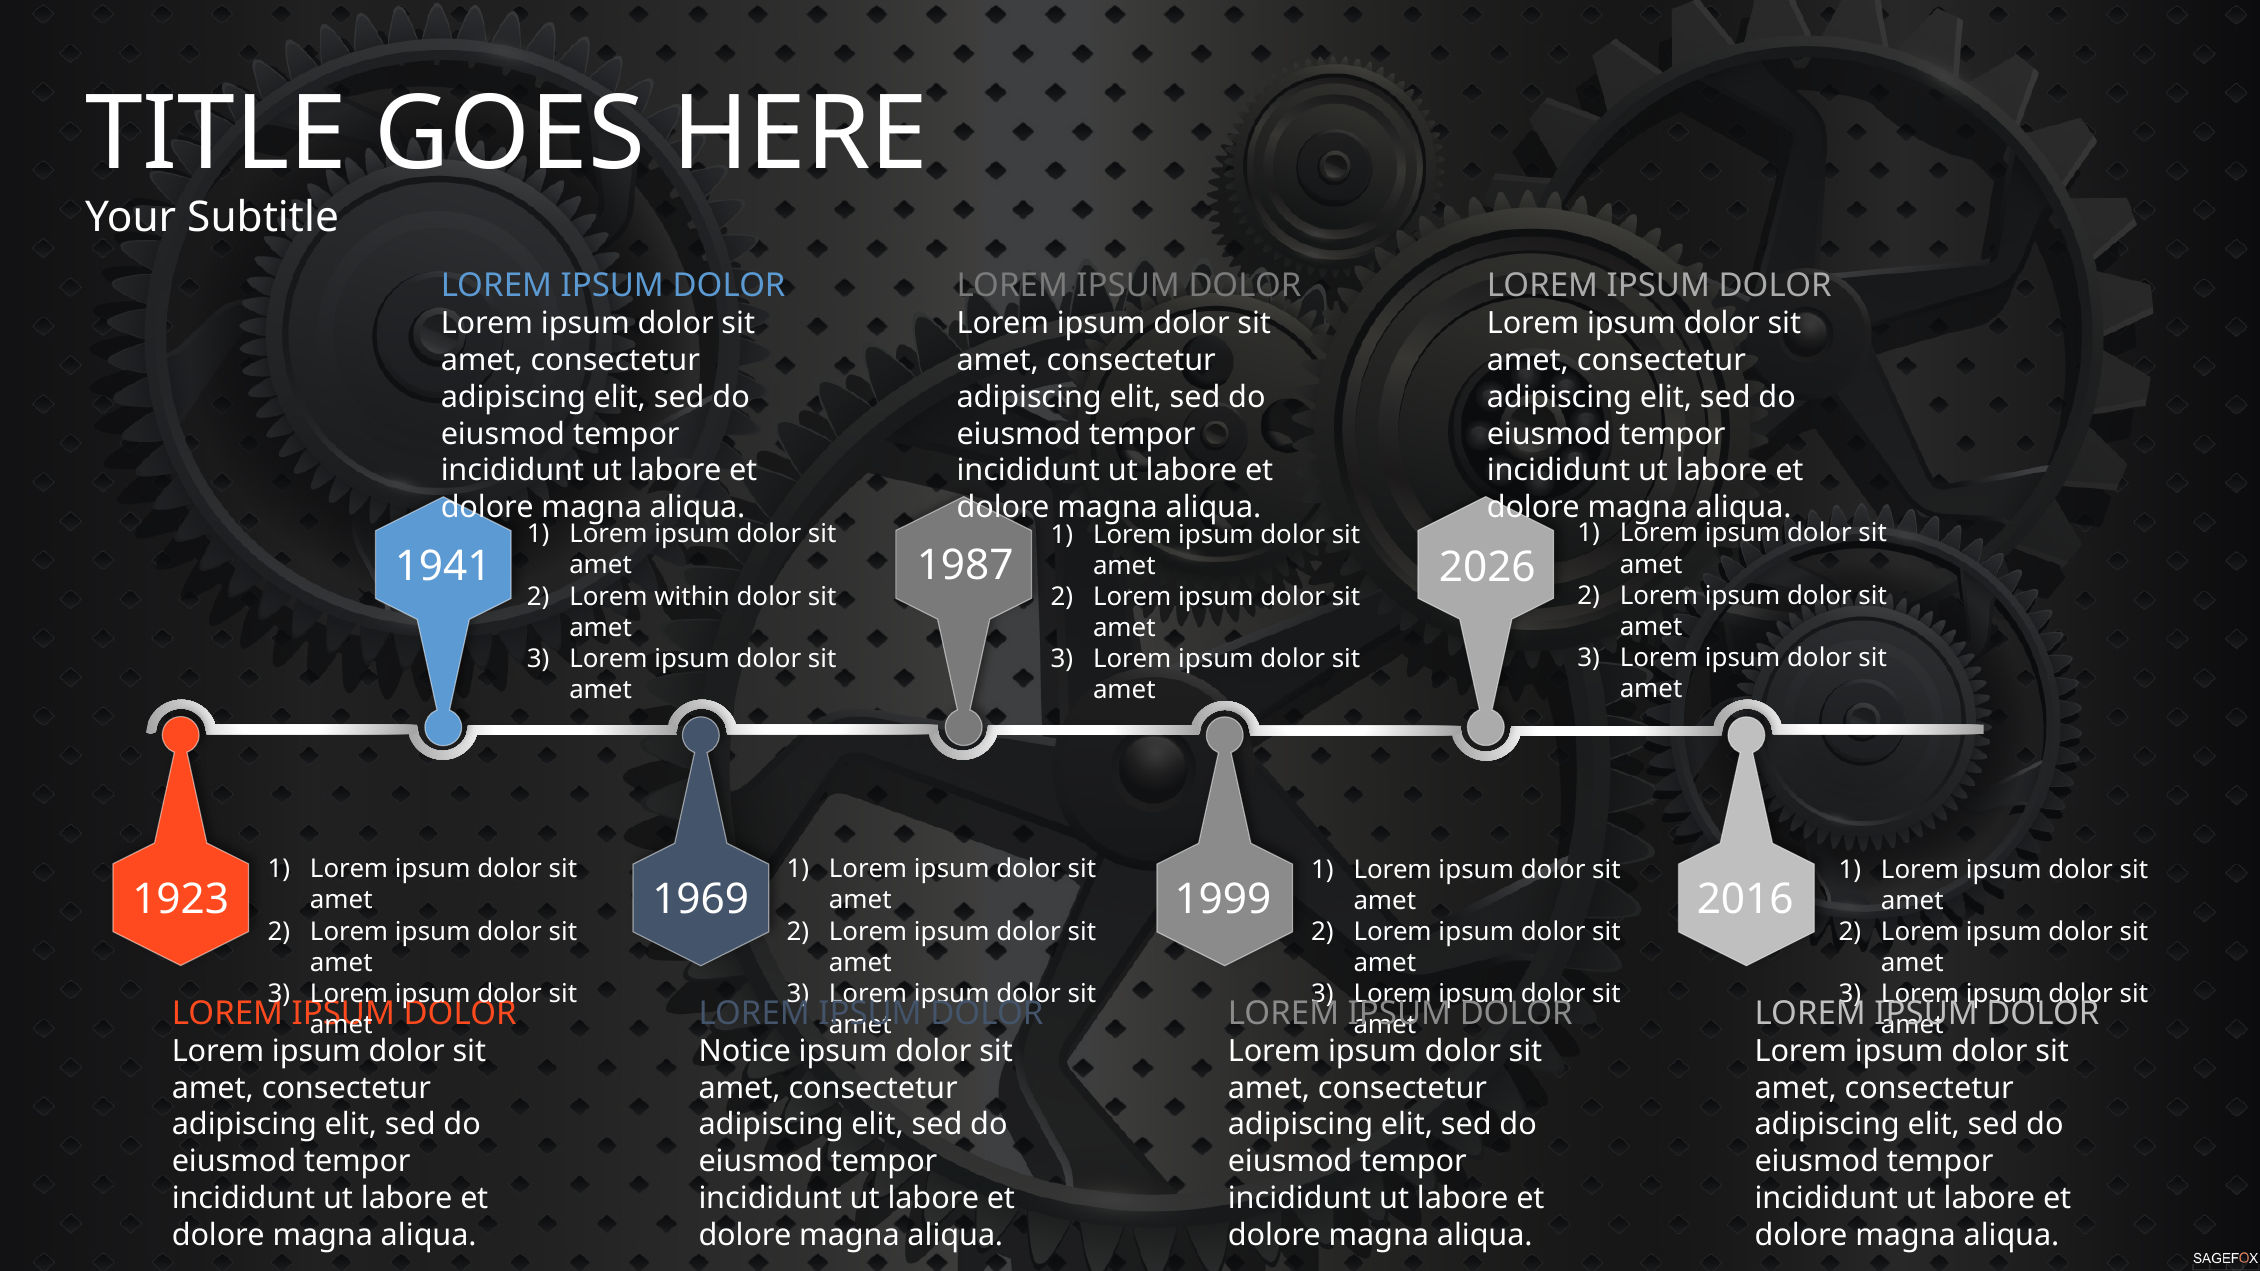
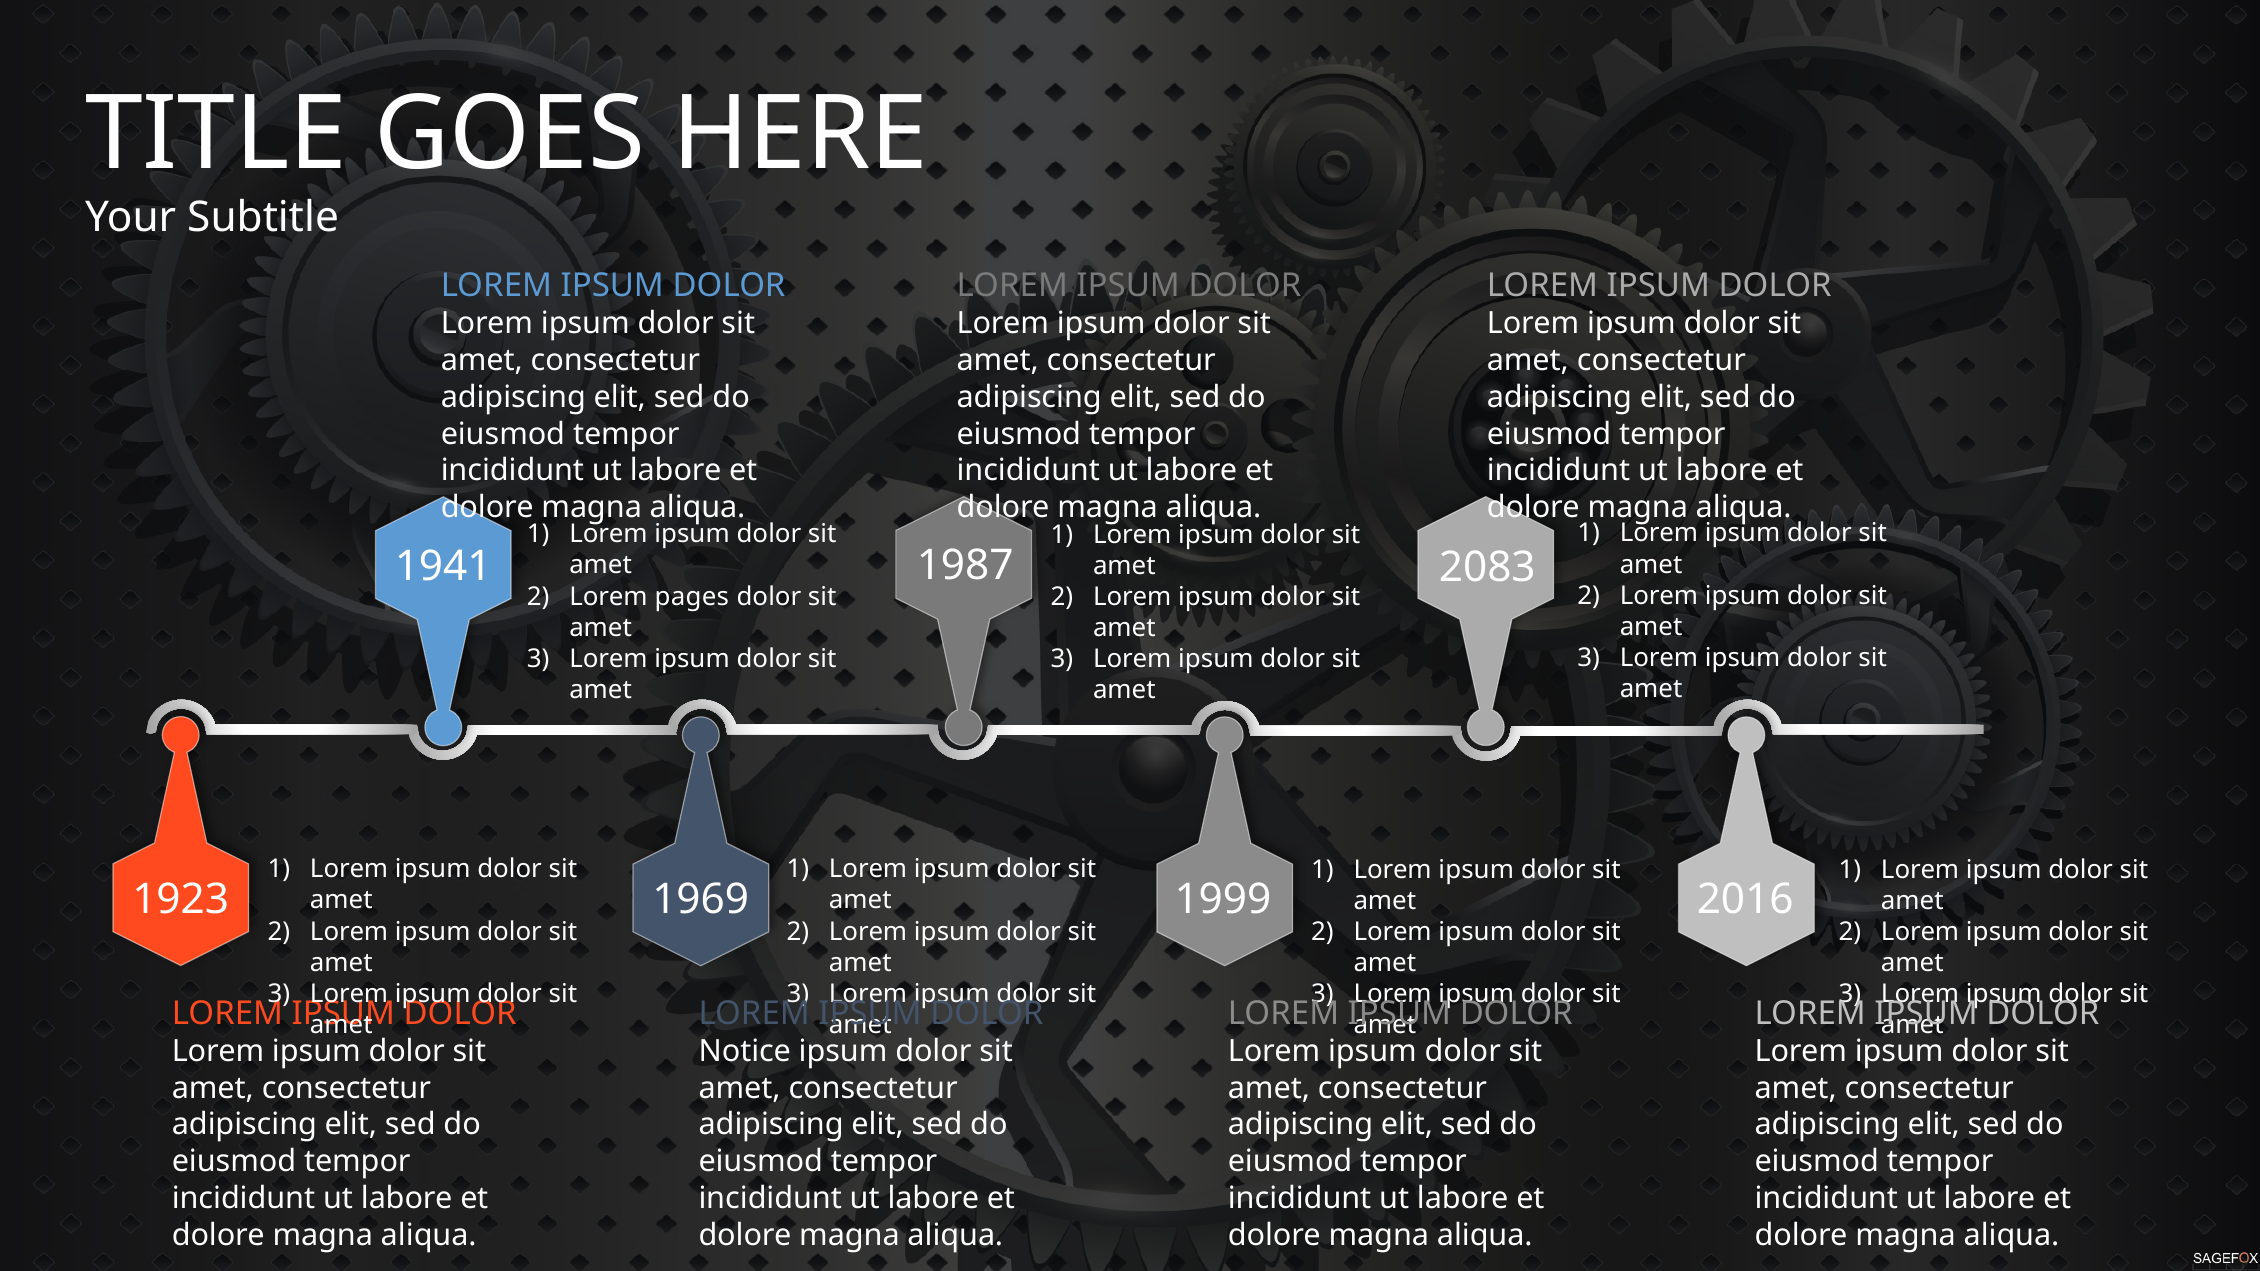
2026: 2026 -> 2083
within: within -> pages
